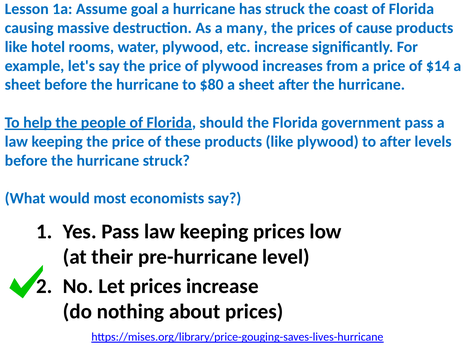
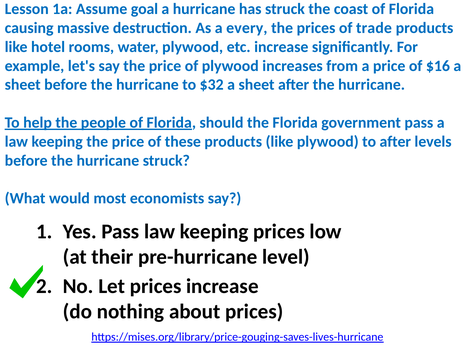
many: many -> every
cause: cause -> trade
$14: $14 -> $16
$80: $80 -> $32
